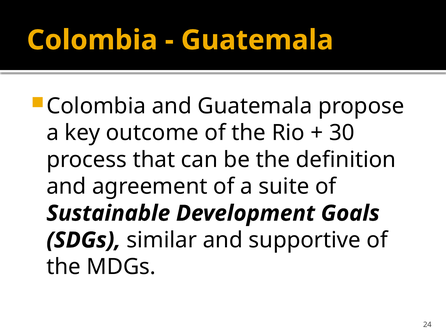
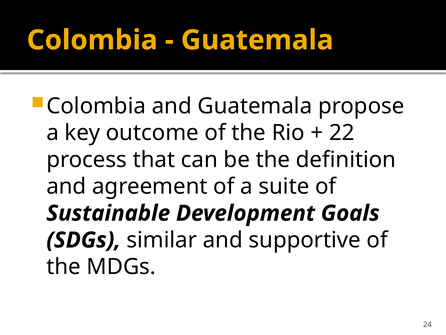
30: 30 -> 22
